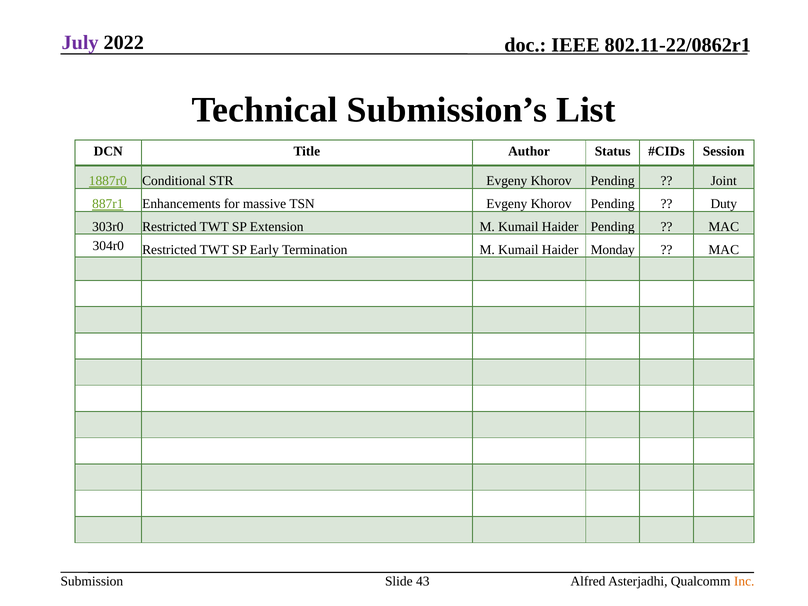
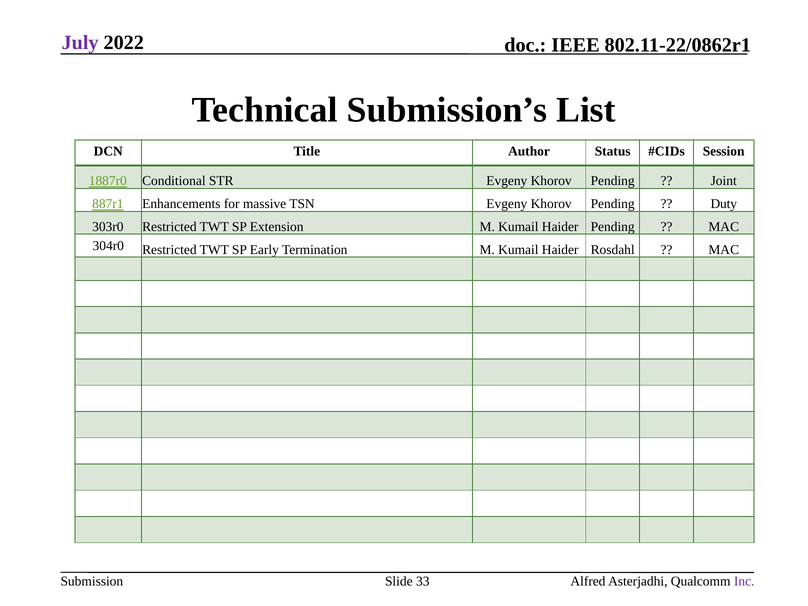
Monday: Monday -> Rosdahl
43: 43 -> 33
Inc colour: orange -> purple
